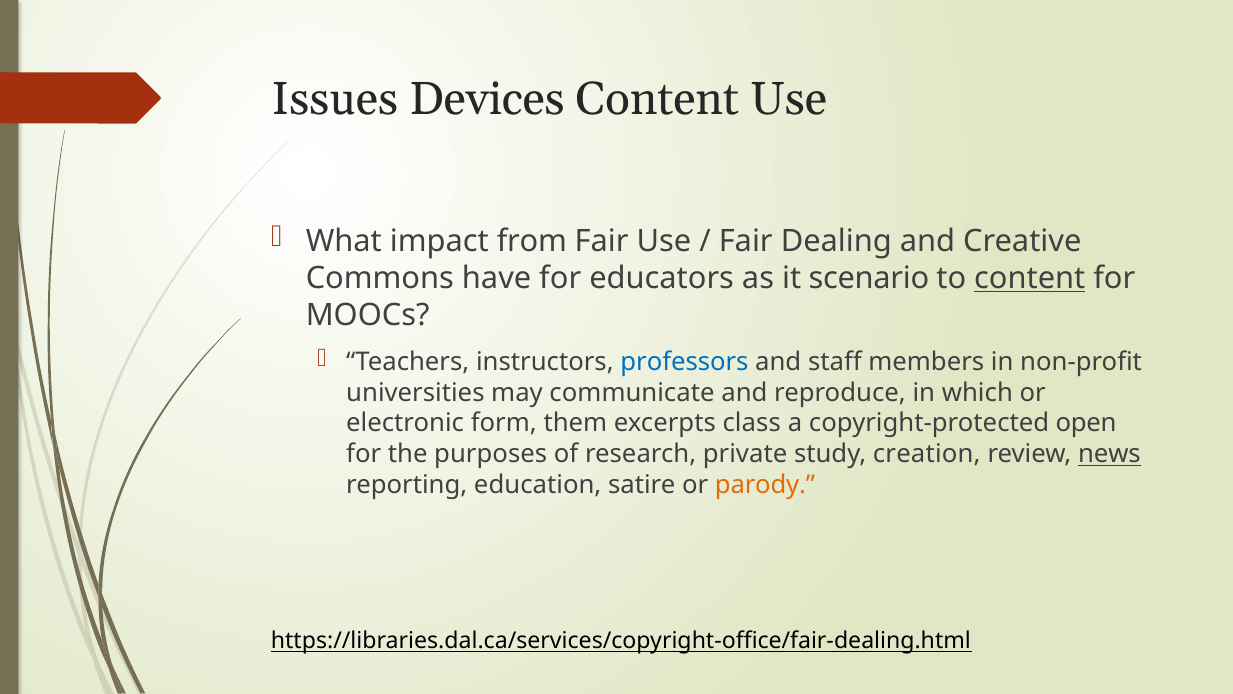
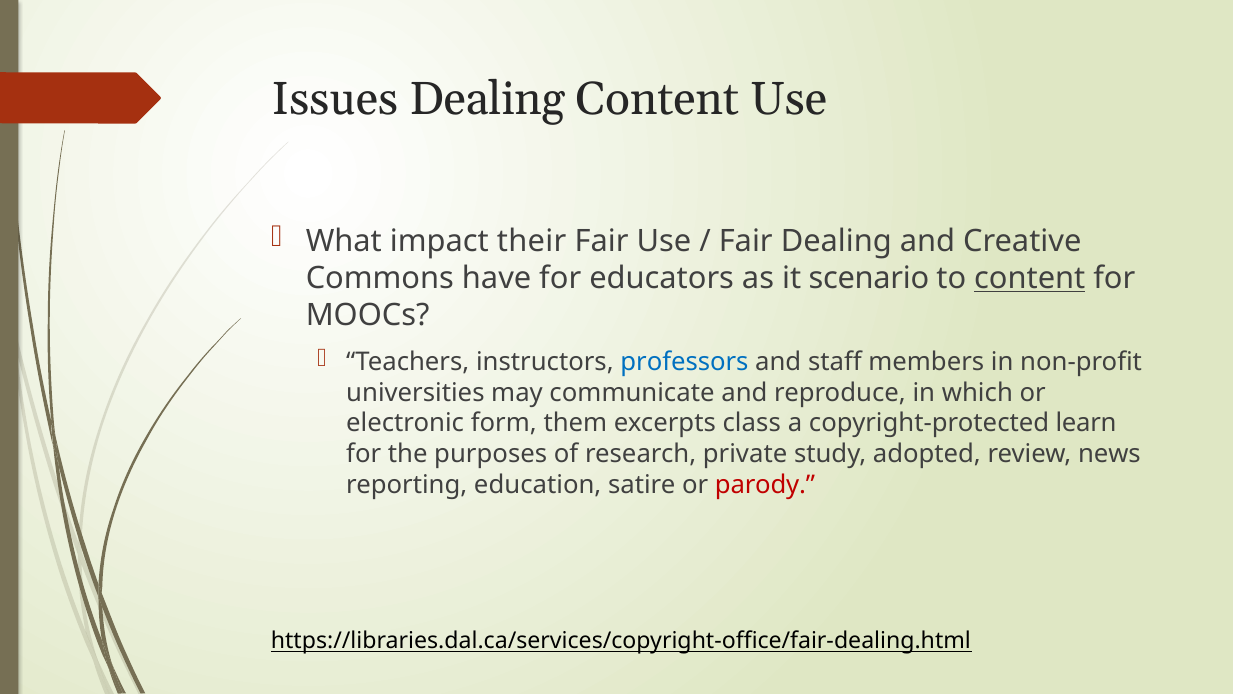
Issues Devices: Devices -> Dealing
from: from -> their
open: open -> learn
creation: creation -> adopted
news underline: present -> none
parody colour: orange -> red
